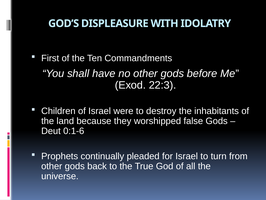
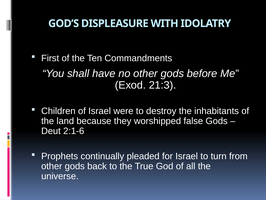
22:3: 22:3 -> 21:3
0:1-6: 0:1-6 -> 2:1-6
